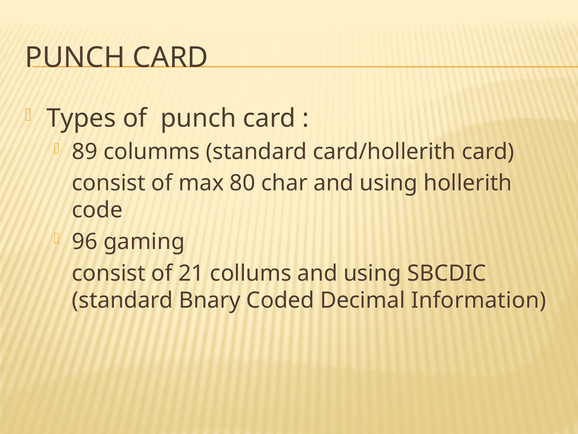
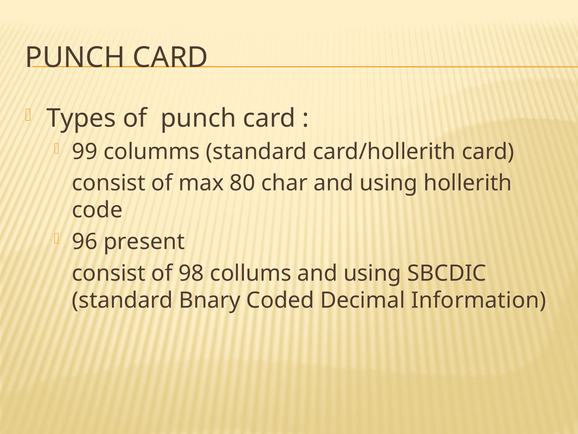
89: 89 -> 99
gaming: gaming -> present
21: 21 -> 98
